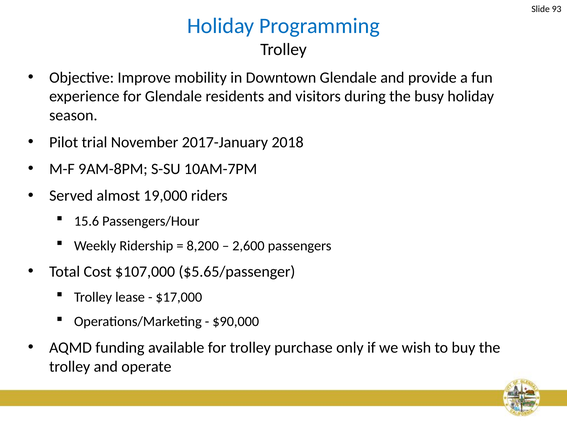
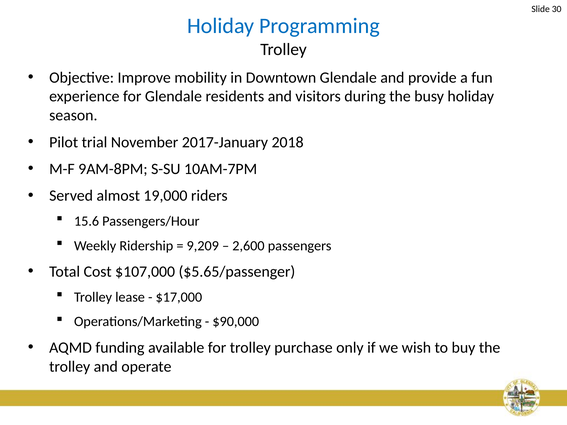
93: 93 -> 30
8,200: 8,200 -> 9,209
